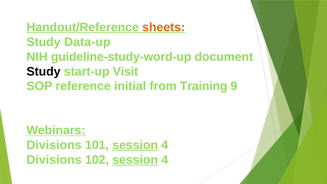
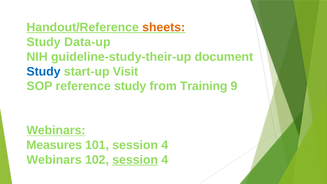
guideline-study-word-up: guideline-study-word-up -> guideline-study-their-up
Study at (44, 71) colour: black -> blue
reference initial: initial -> study
Divisions at (54, 145): Divisions -> Measures
session at (135, 145) underline: present -> none
Divisions at (54, 160): Divisions -> Webinars
